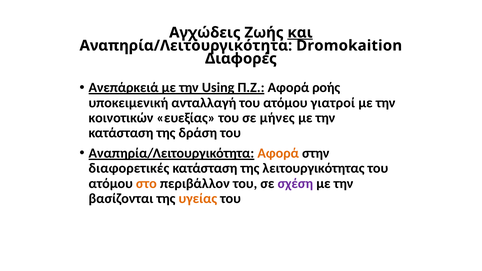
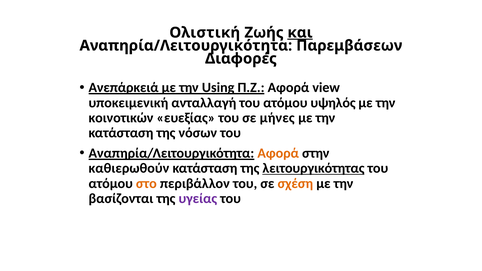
Αγχώδεις: Αγχώδεις -> Ολιστική
Dromokaition: Dromokaition -> Παρεμβάσεων
ροής: ροής -> view
γιατροί: γιατροί -> υψηλός
δράση: δράση -> νόσων
διαφορετικές: διαφορετικές -> καθιερωθούν
λειτουργικότητας underline: none -> present
σχέση colour: purple -> orange
υγείας colour: orange -> purple
